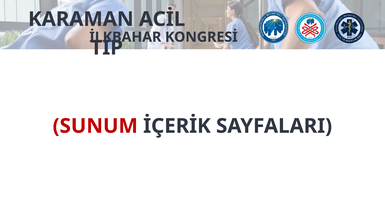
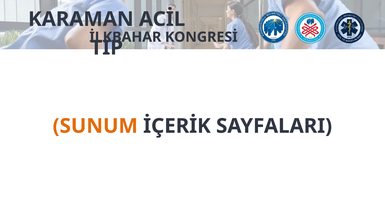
SUNUM colour: red -> orange
